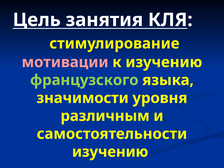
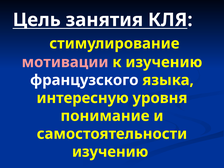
французского colour: light green -> white
значимости: значимости -> интересную
различным: различным -> понимание
